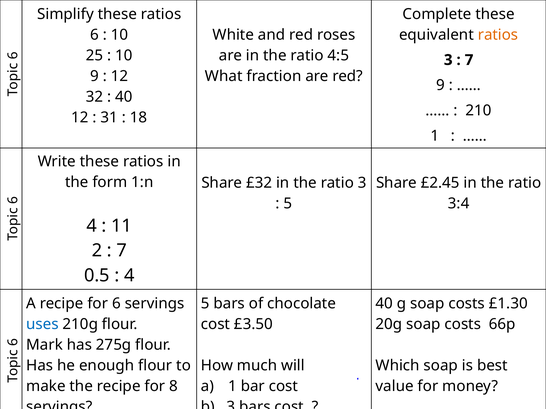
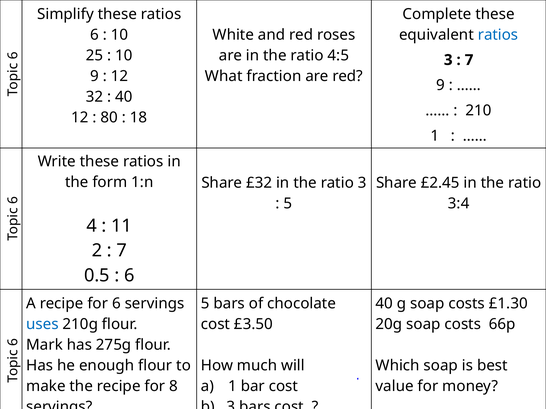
ratios at (498, 35) colour: orange -> blue
31: 31 -> 80
4 at (129, 276): 4 -> 6
